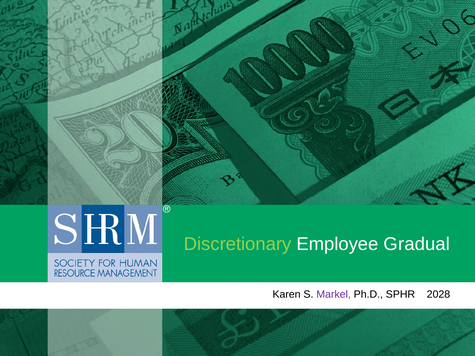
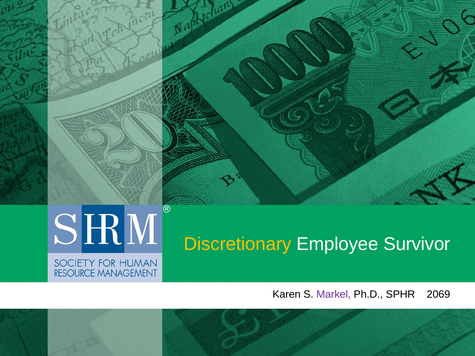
Discretionary colour: light green -> yellow
Gradual: Gradual -> Survivor
2028: 2028 -> 2069
